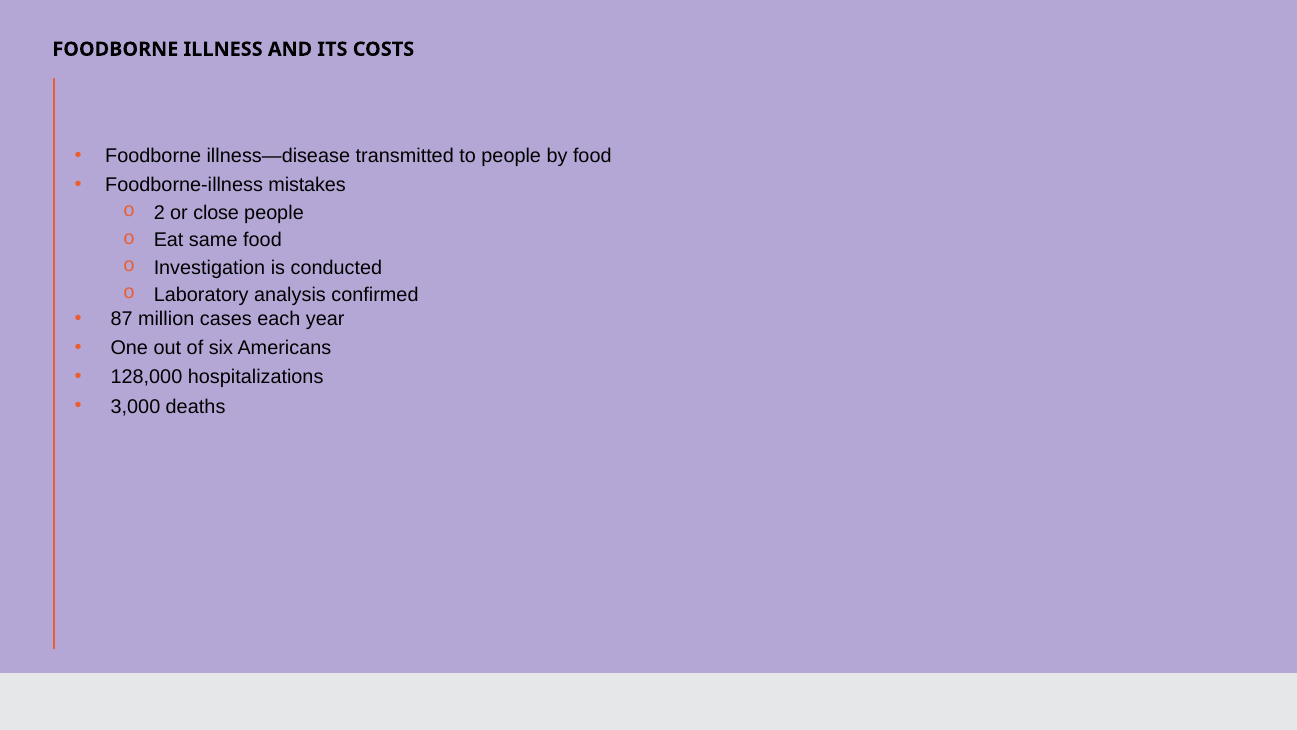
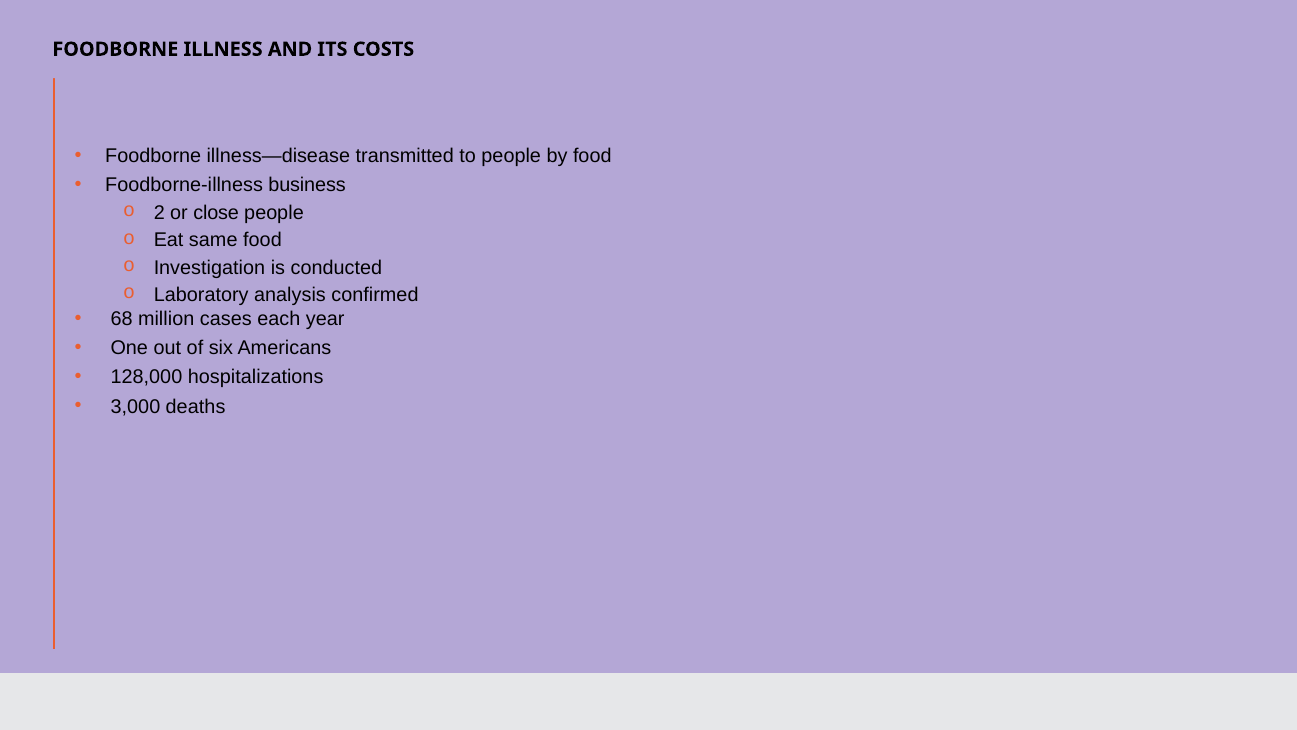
mistakes: mistakes -> business
87: 87 -> 68
